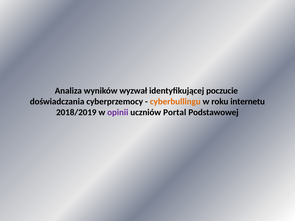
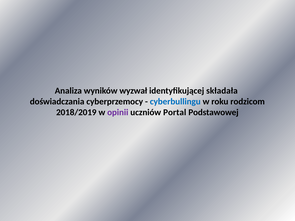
poczucie: poczucie -> składała
cyberbullingu colour: orange -> blue
internetu: internetu -> rodzicom
